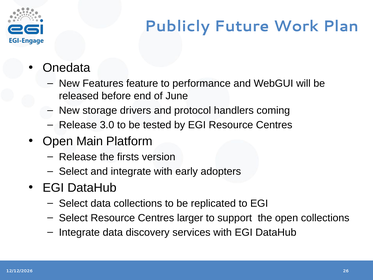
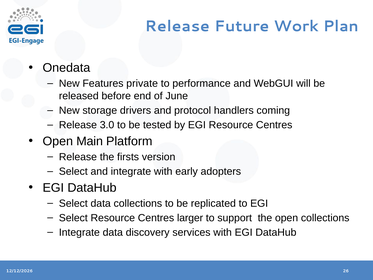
Publicly at (177, 26): Publicly -> Release
feature: feature -> private
